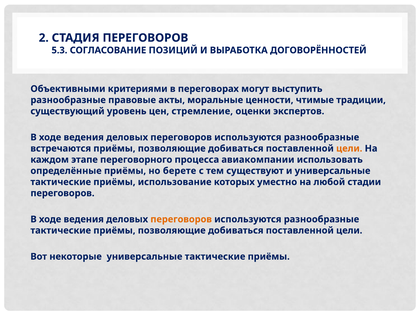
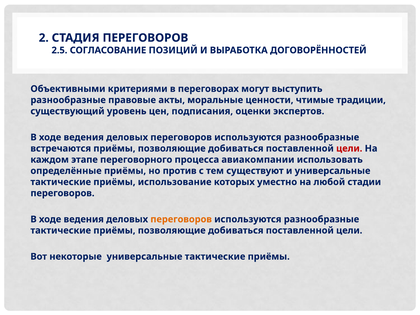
5.3: 5.3 -> 2.5
стремление: стремление -> подписания
цели at (349, 148) colour: orange -> red
берете: берете -> против
